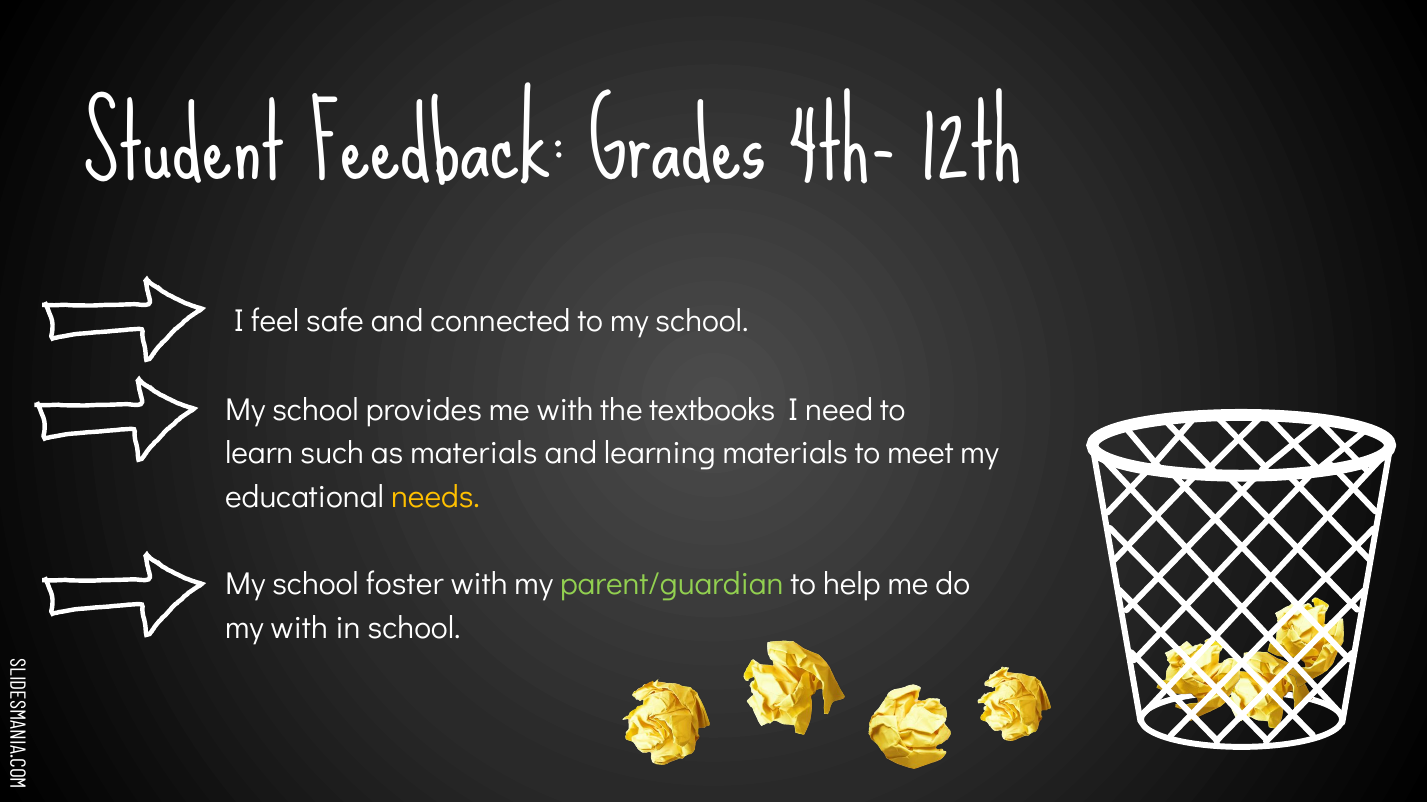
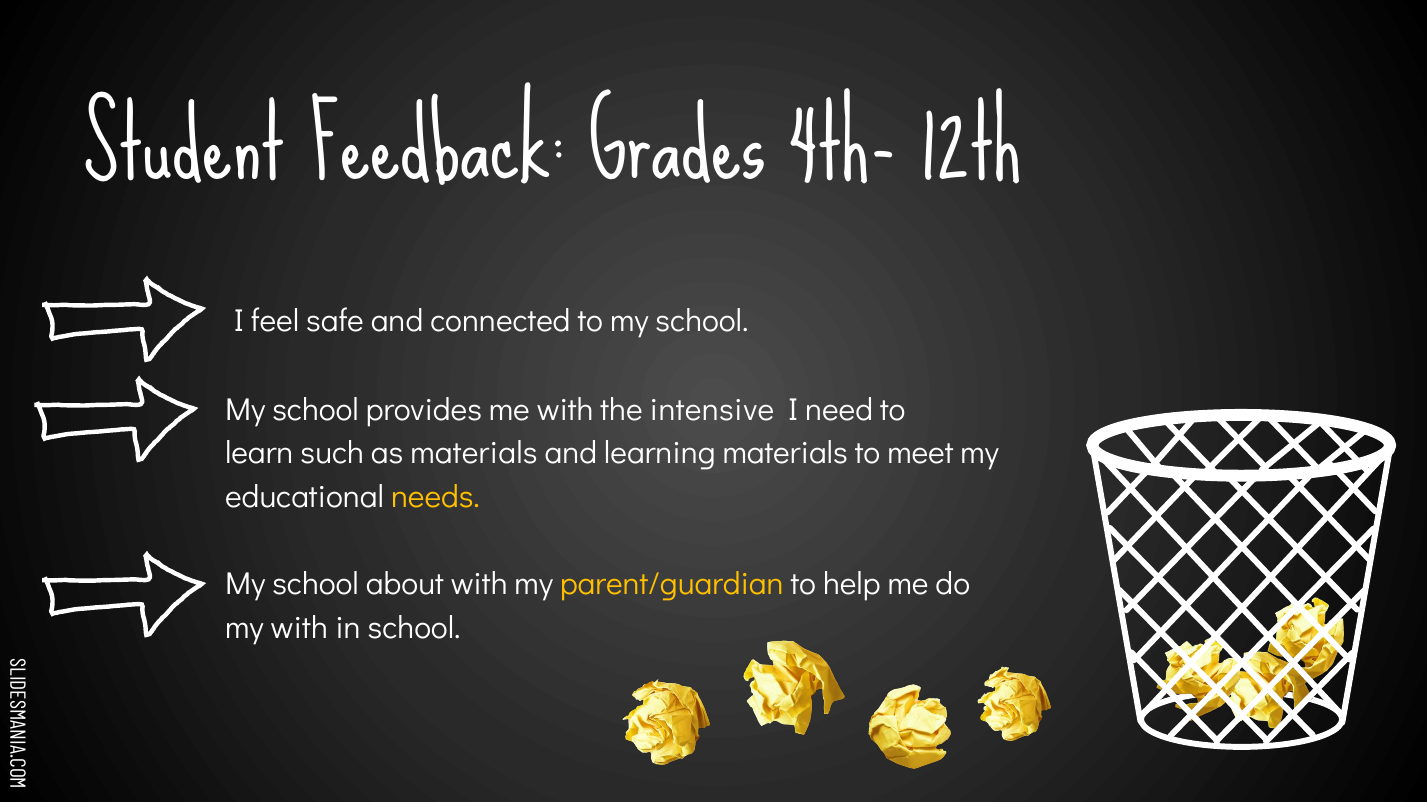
textbooks: textbooks -> intensive
foster: foster -> about
parent/guardian colour: light green -> yellow
